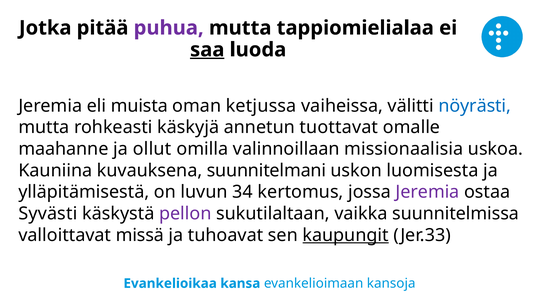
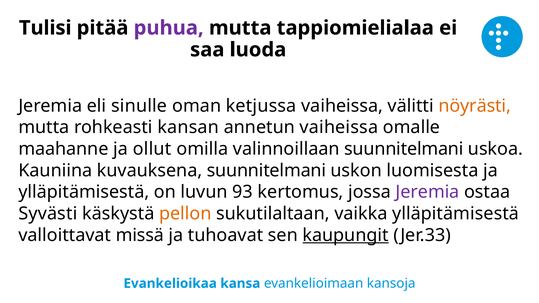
Jotka: Jotka -> Tulisi
saa underline: present -> none
muista: muista -> sinulle
nöyrästi colour: blue -> orange
käskyjä: käskyjä -> kansan
annetun tuottavat: tuottavat -> vaiheissa
valinnoillaan missionaalisia: missionaalisia -> suunnitelmani
34: 34 -> 93
pellon colour: purple -> orange
vaikka suunnitelmissa: suunnitelmissa -> ylläpitämisestä
